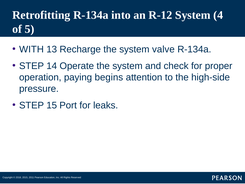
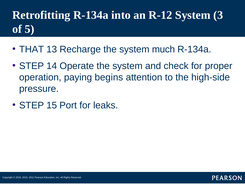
4: 4 -> 3
WITH: WITH -> THAT
valve: valve -> much
